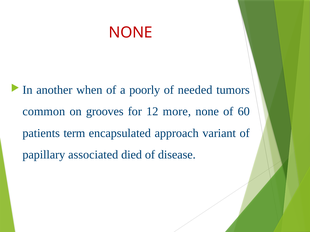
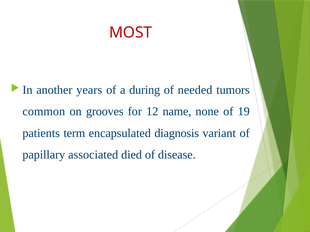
NONE at (131, 33): NONE -> MOST
when: when -> years
poorly: poorly -> during
more: more -> name
60: 60 -> 19
approach: approach -> diagnosis
